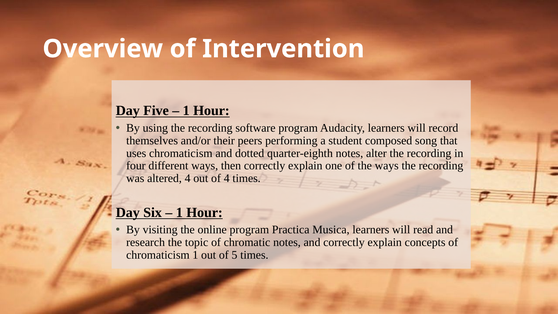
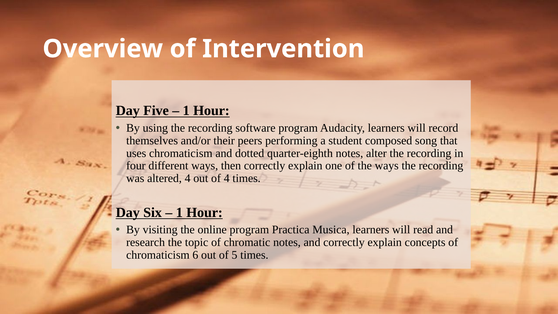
chromaticism 1: 1 -> 6
